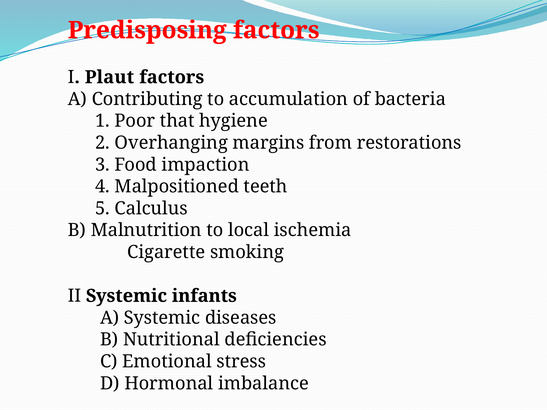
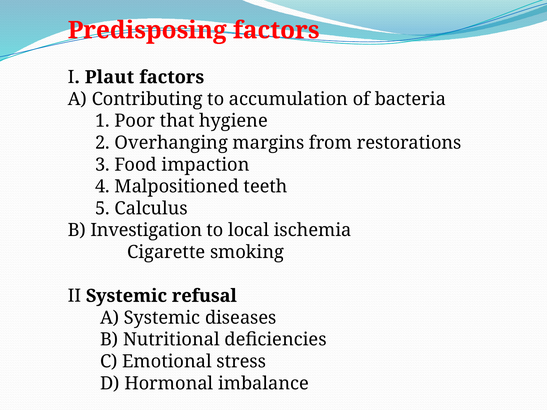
Malnutrition: Malnutrition -> Investigation
infants: infants -> refusal
